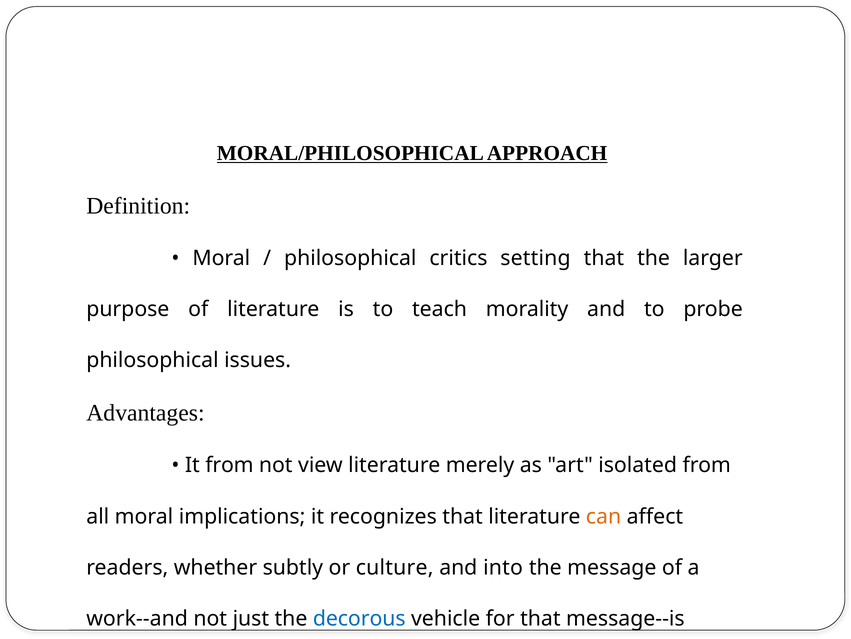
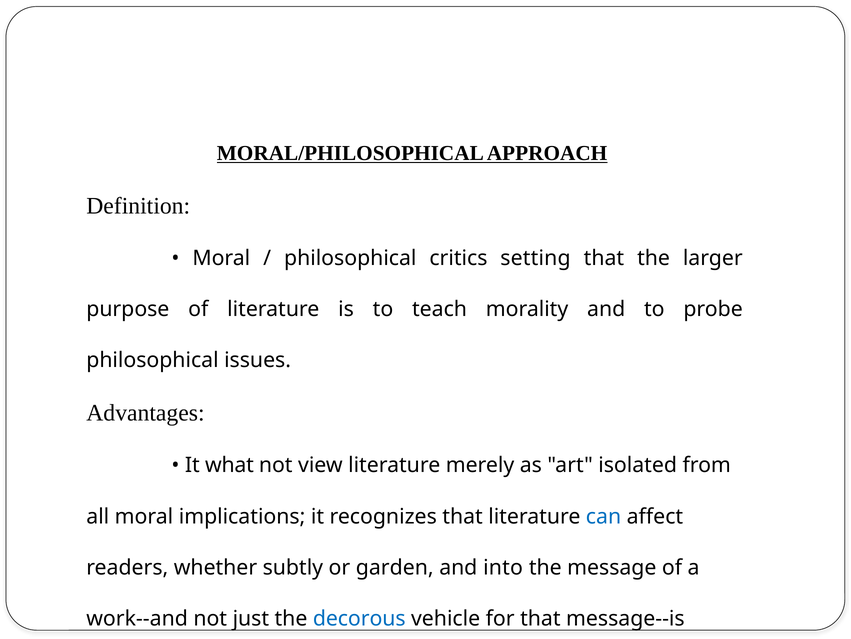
It from: from -> what
can colour: orange -> blue
culture: culture -> garden
